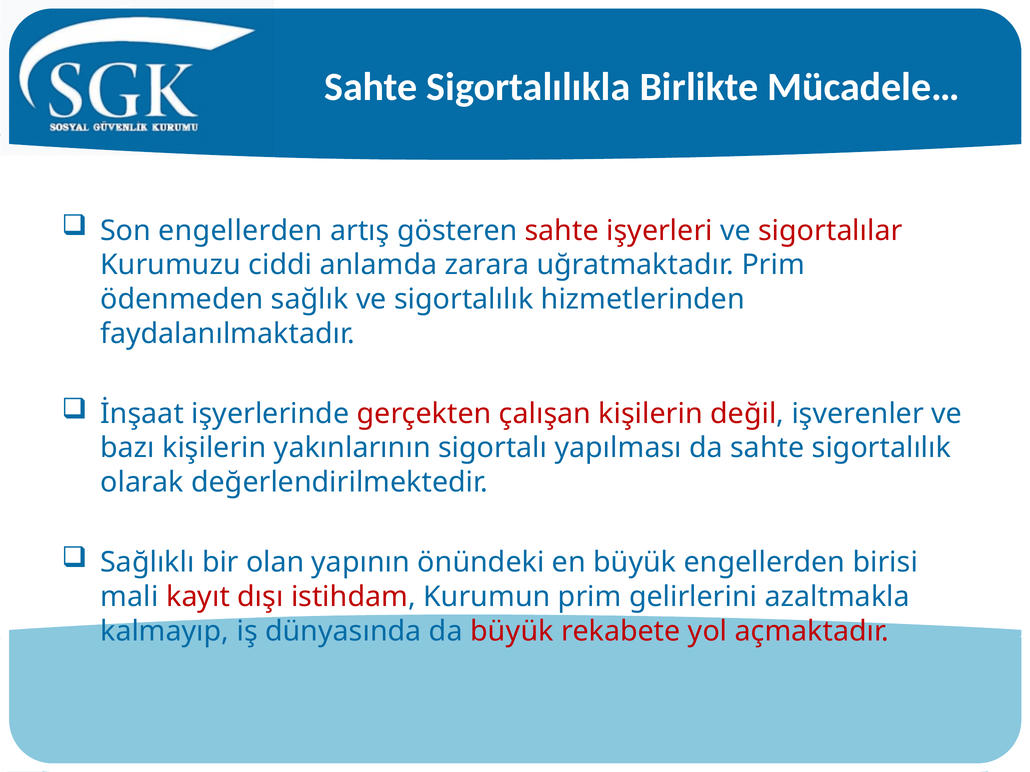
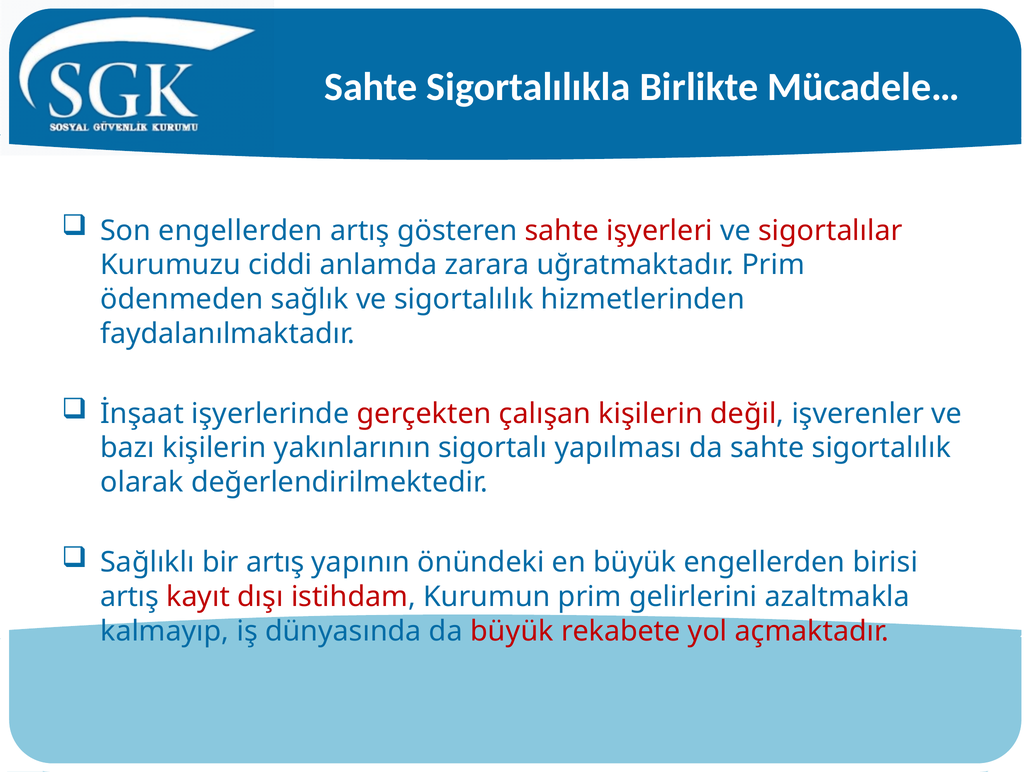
bir olan: olan -> artış
mali at (129, 597): mali -> artış
